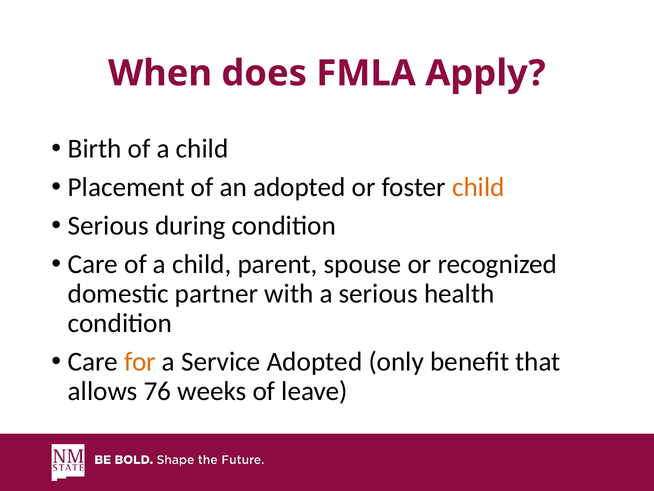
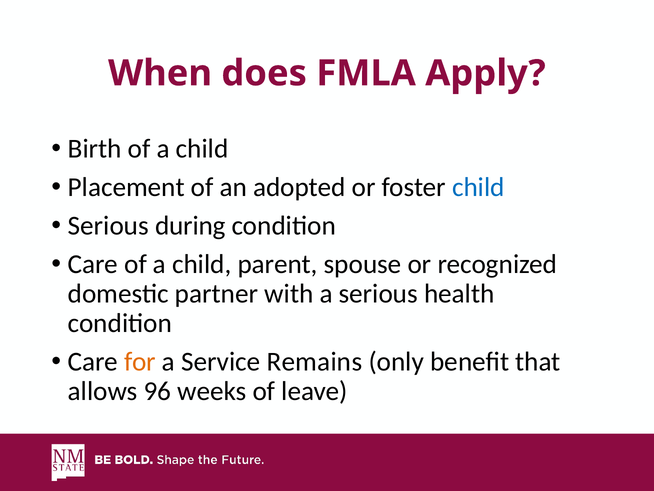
child at (478, 187) colour: orange -> blue
Service Adopted: Adopted -> Remains
76: 76 -> 96
